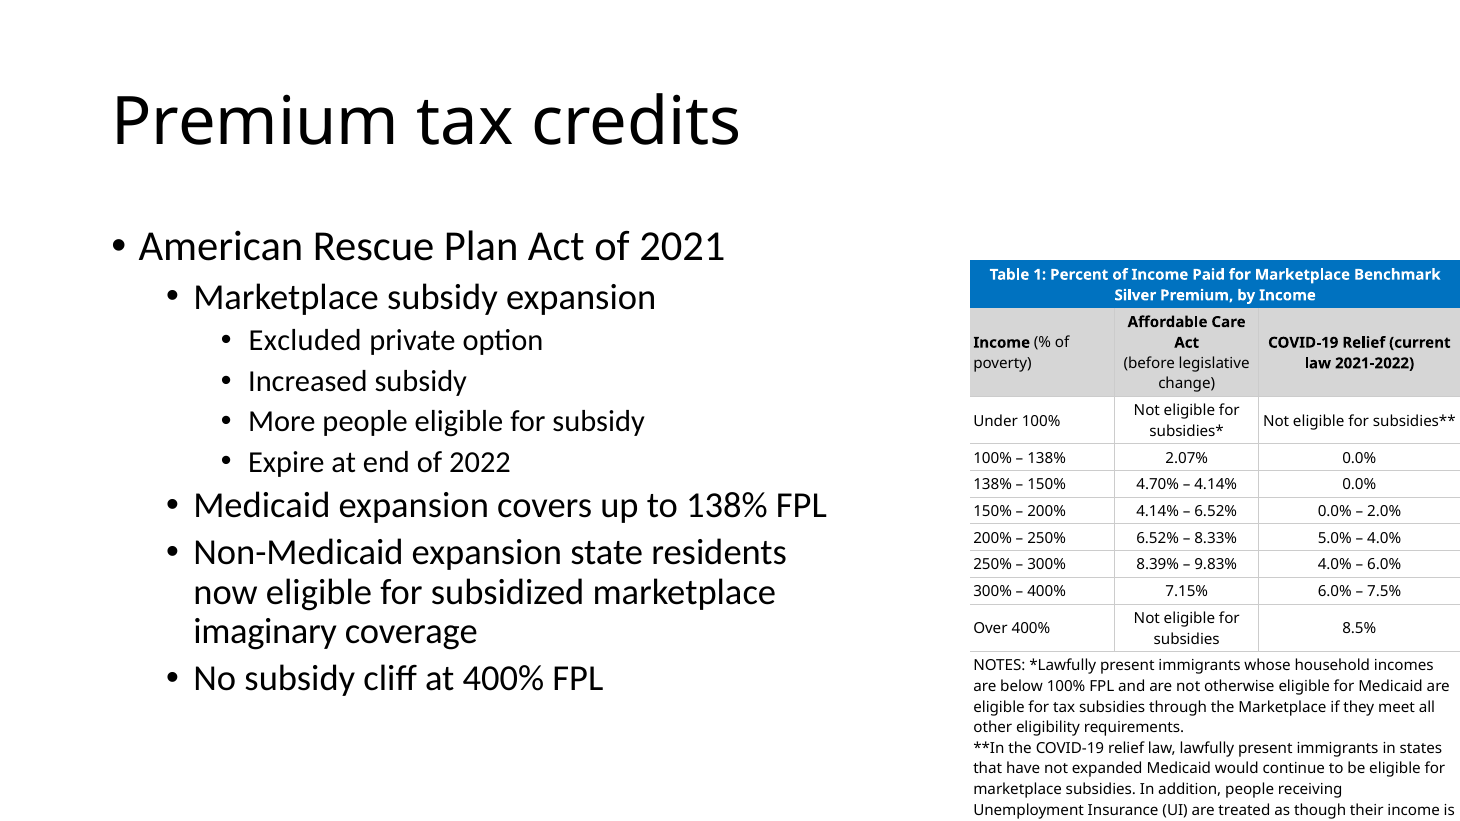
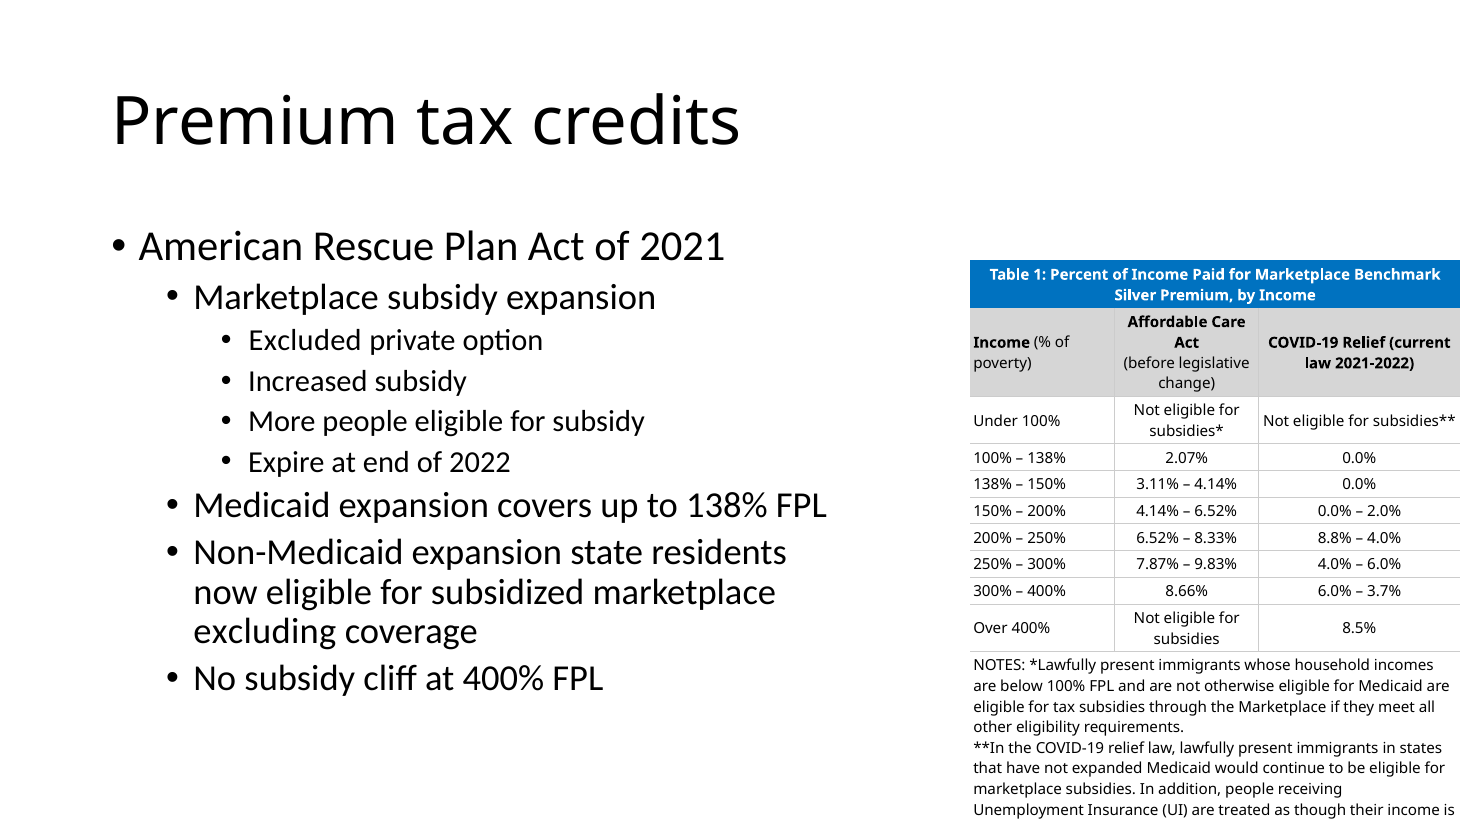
4.70%: 4.70% -> 3.11%
5.0%: 5.0% -> 8.8%
8.39%: 8.39% -> 7.87%
7.15%: 7.15% -> 8.66%
7.5%: 7.5% -> 3.7%
imaginary: imaginary -> excluding
